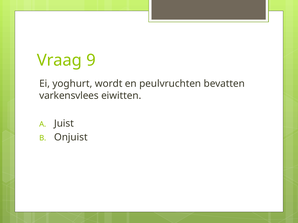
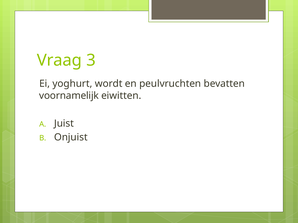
9: 9 -> 3
varkensvlees: varkensvlees -> voornamelijk
